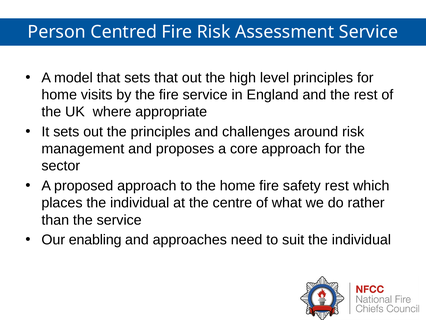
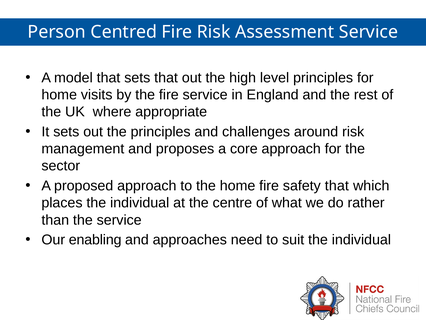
safety rest: rest -> that
